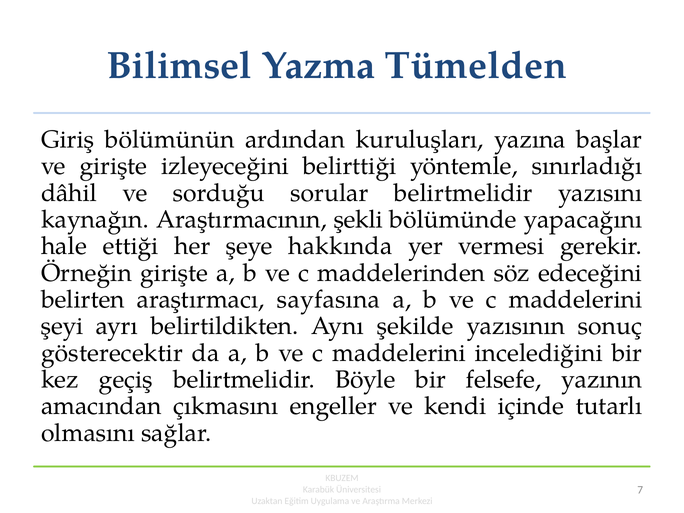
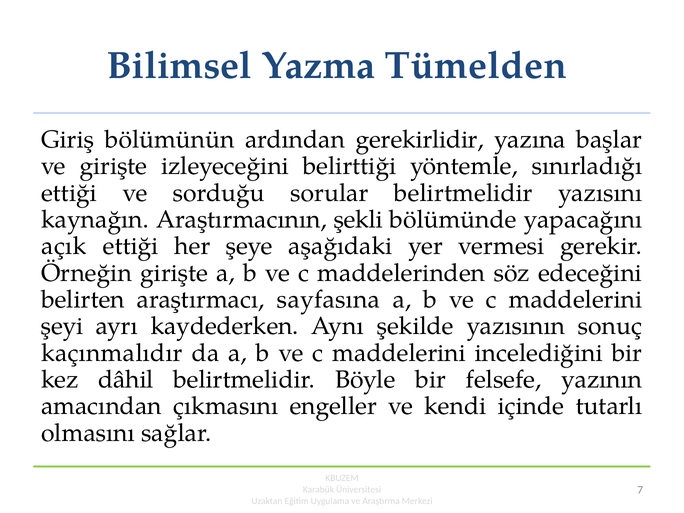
kuruluşları: kuruluşları -> gerekirlidir
dâhil at (69, 193): dâhil -> ettiği
hale: hale -> açık
hakkında: hakkında -> aşağıdaki
belirtildikten: belirtildikten -> kaydederken
gösterecektir: gösterecektir -> kaçınmalıdır
geçiş: geçiş -> dâhil
